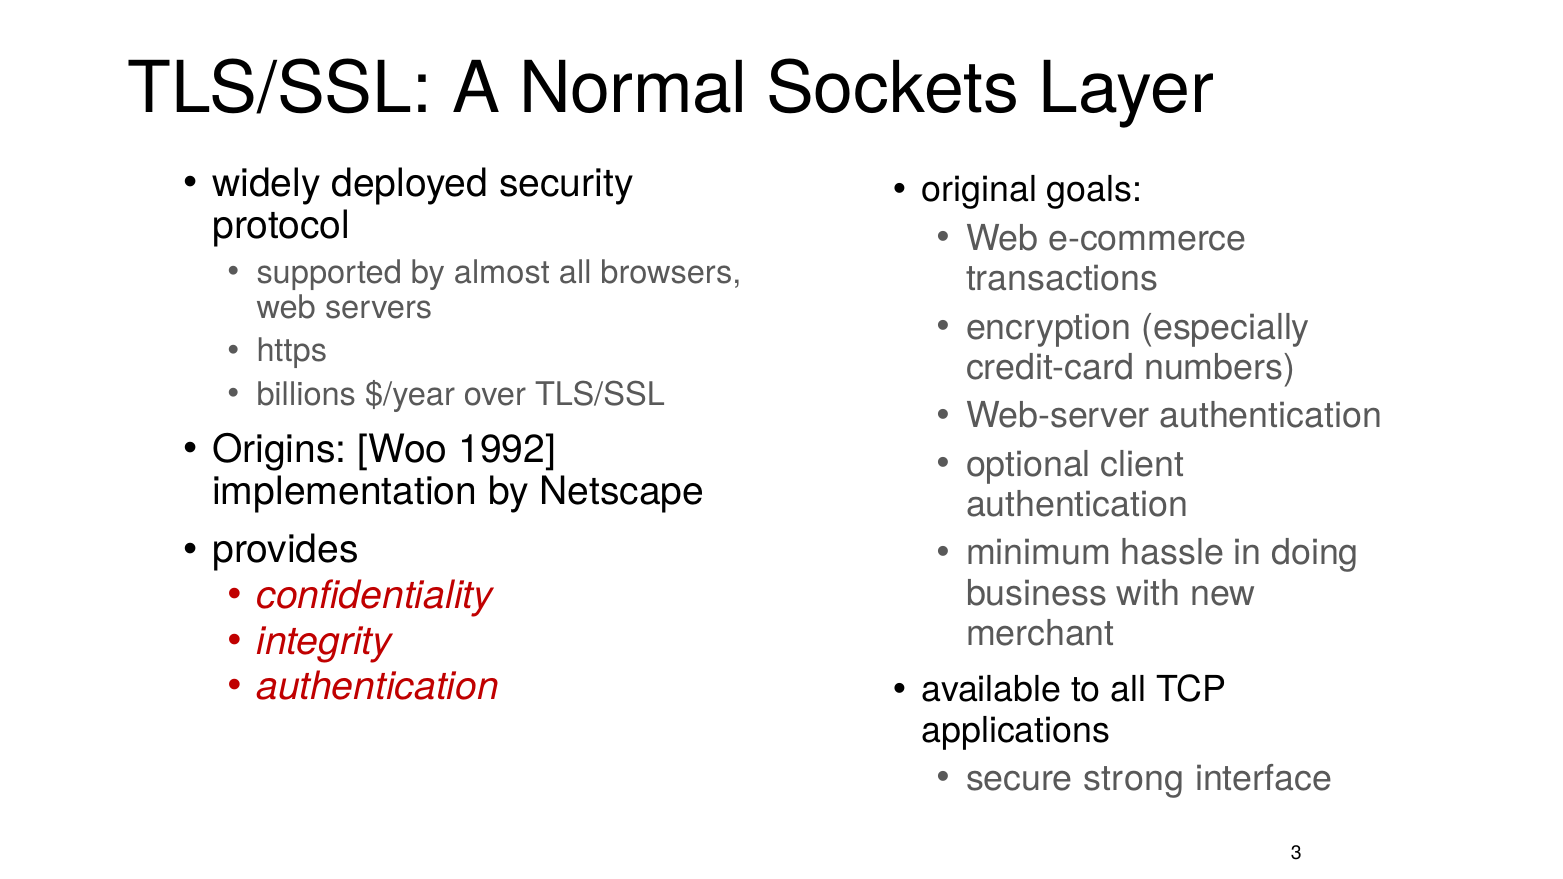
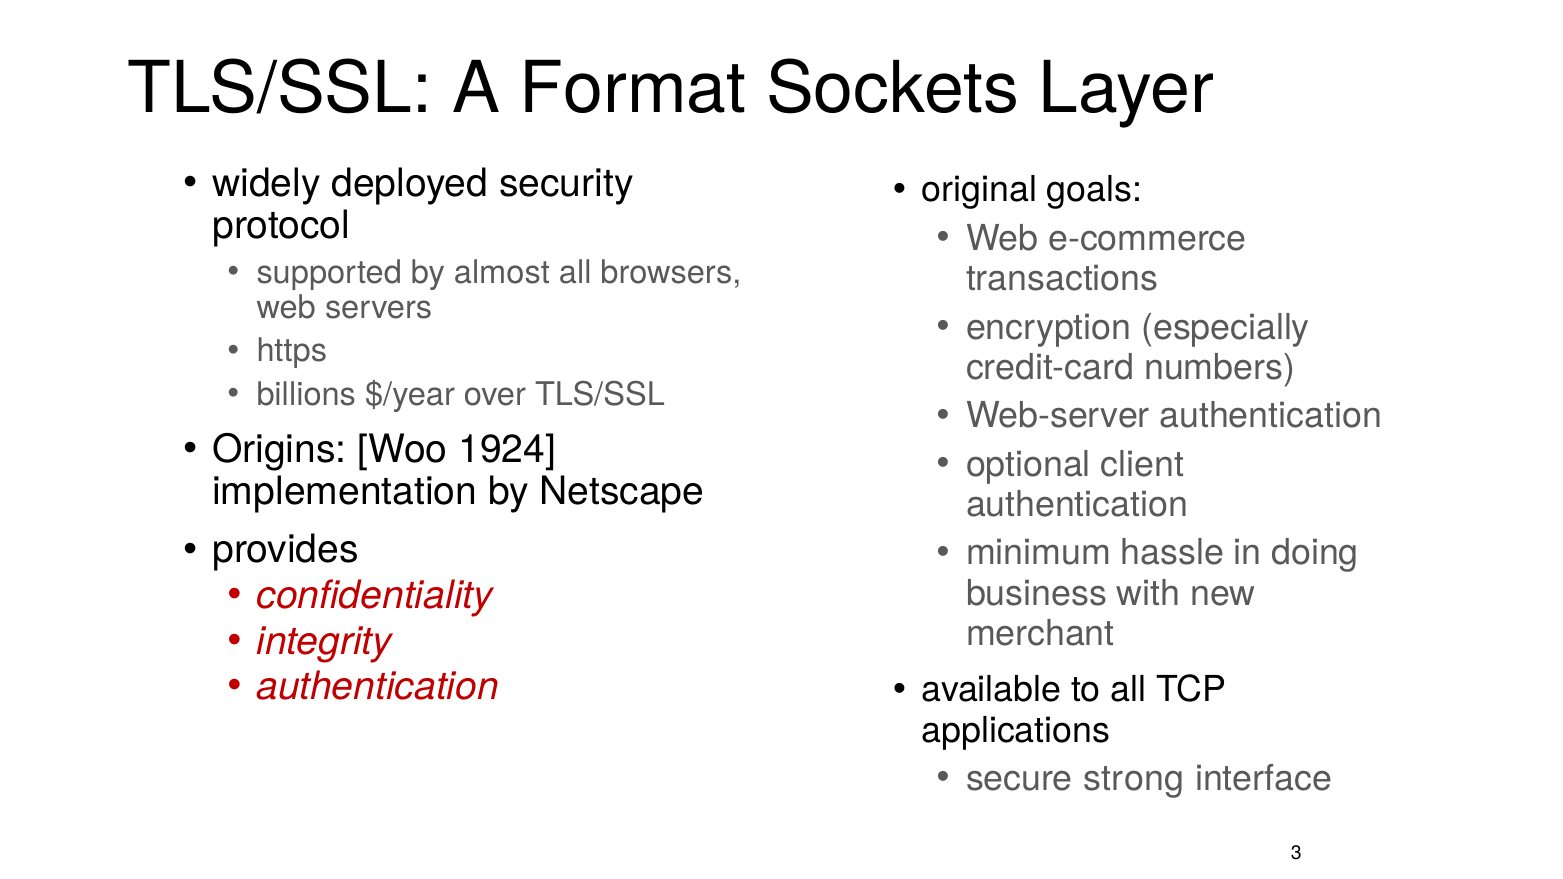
Normal: Normal -> Format
1992: 1992 -> 1924
